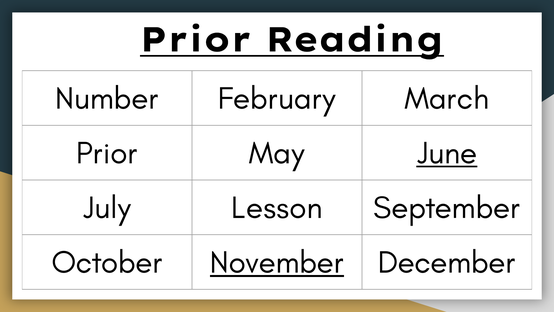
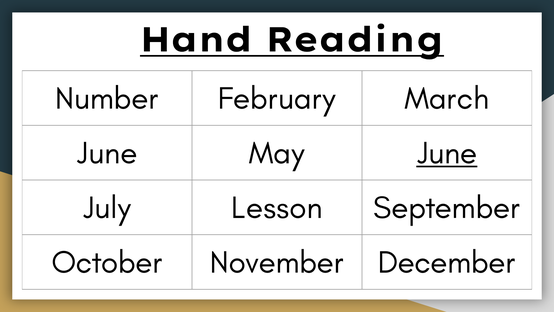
Prior at (196, 40): Prior -> Hand
Prior at (107, 153): Prior -> June
November underline: present -> none
